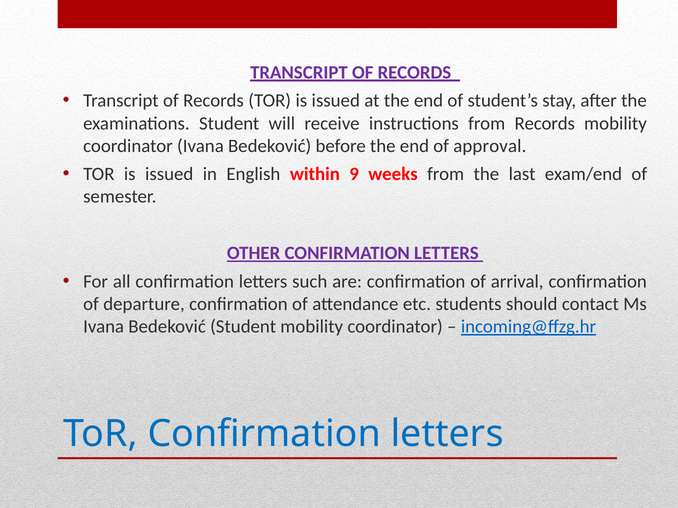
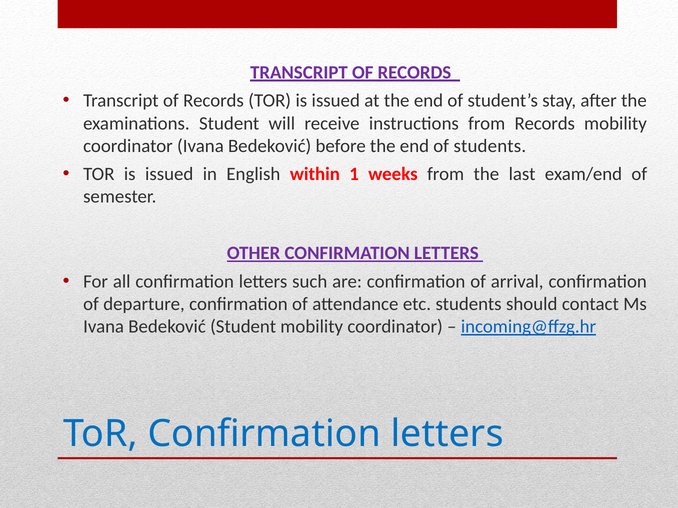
of approval: approval -> students
9: 9 -> 1
